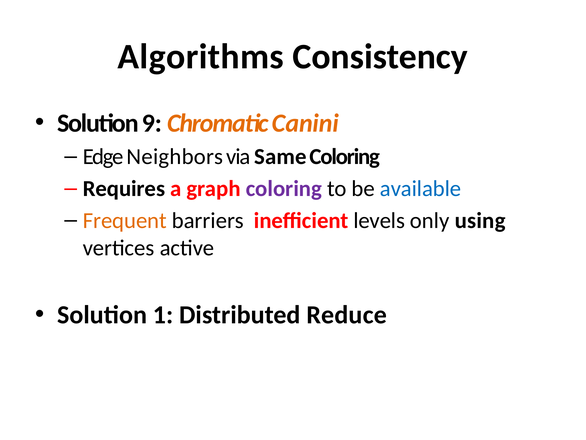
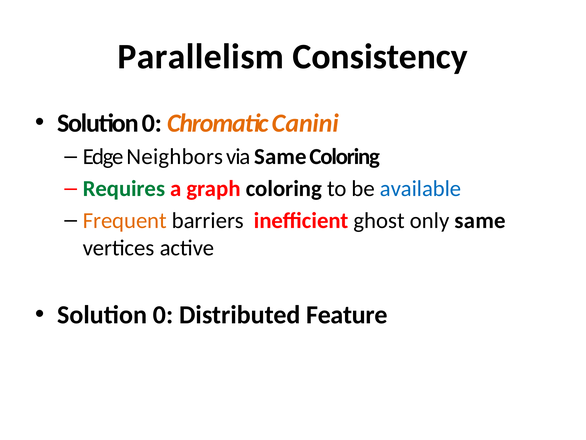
Algorithms: Algorithms -> Parallelism
9 at (152, 123): 9 -> 0
Requires colour: black -> green
coloring at (284, 189) colour: purple -> black
levels: levels -> ghost
only using: using -> same
1 at (163, 314): 1 -> 0
Reduce: Reduce -> Feature
